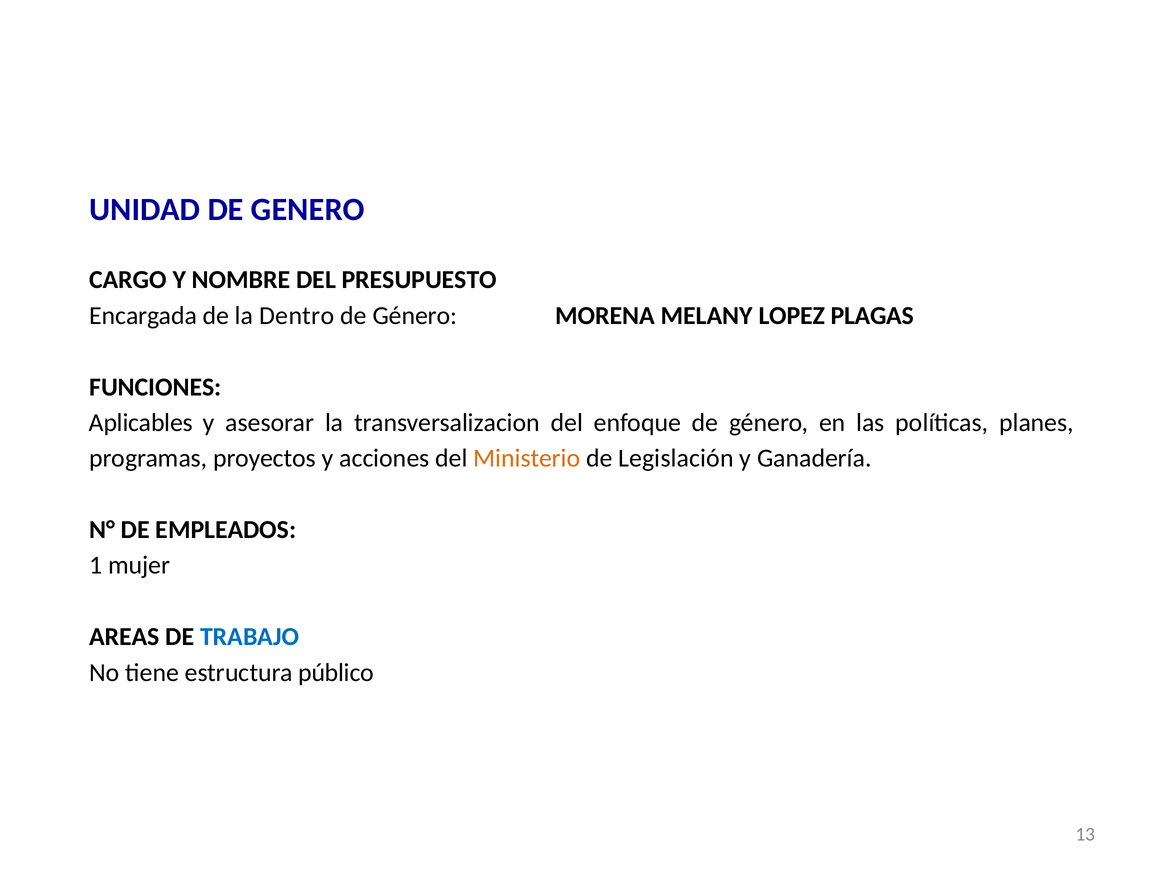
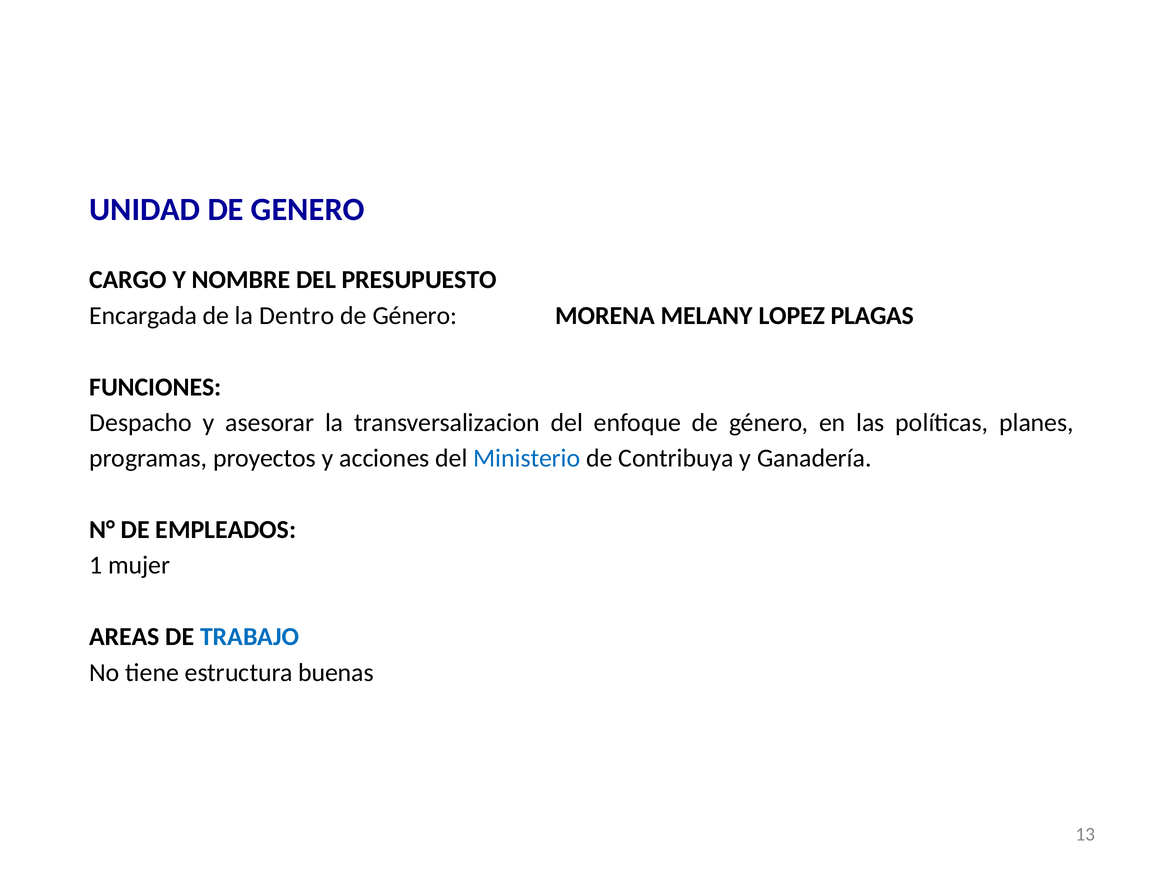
Aplicables: Aplicables -> Despacho
Ministerio colour: orange -> blue
Legislación: Legislación -> Contribuya
público: público -> buenas
